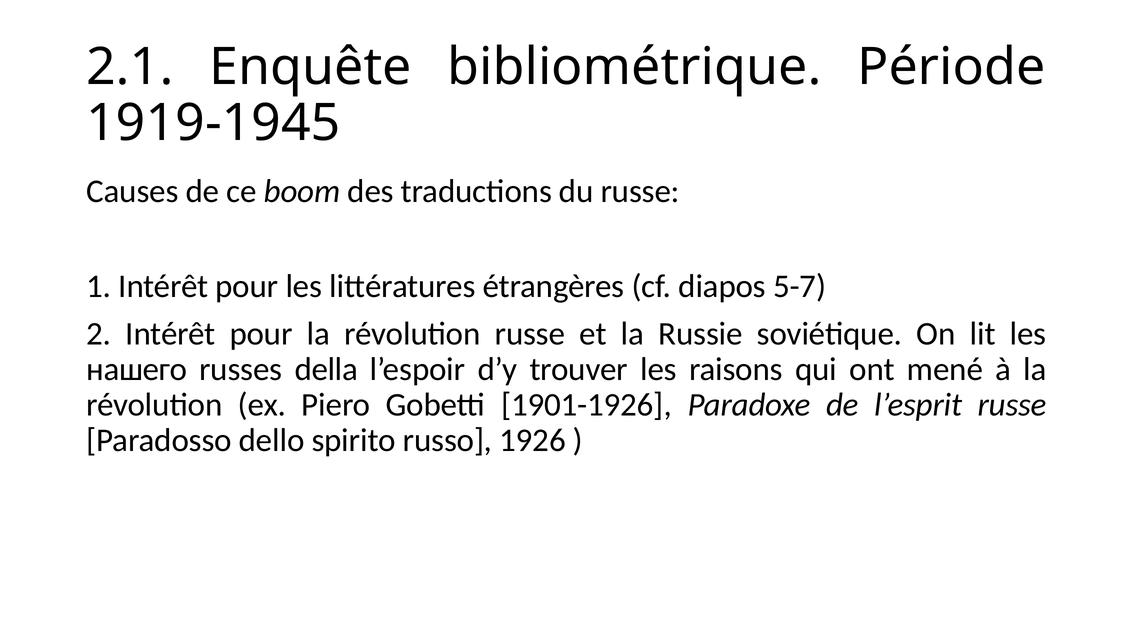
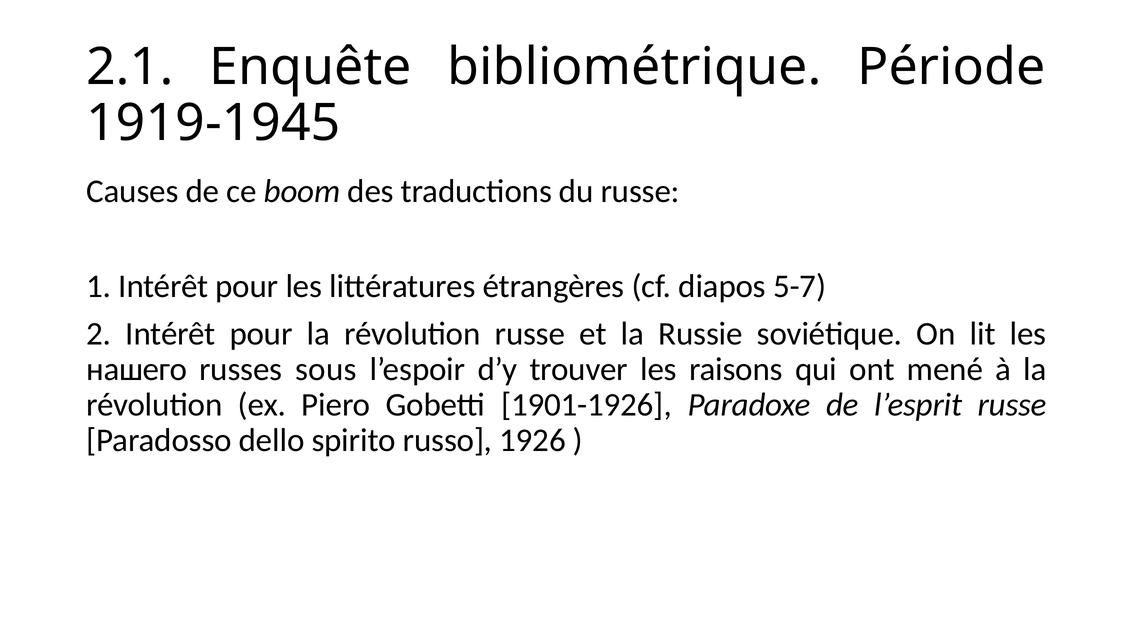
della: della -> sous
